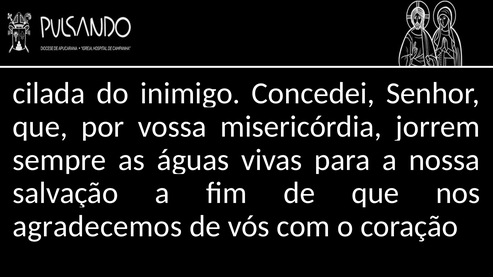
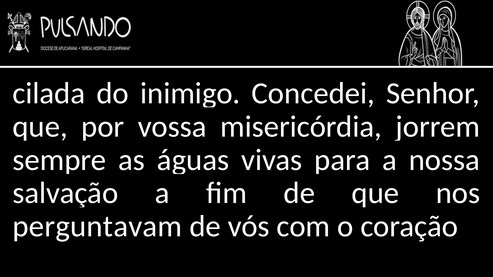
agradecemos: agradecemos -> perguntavam
